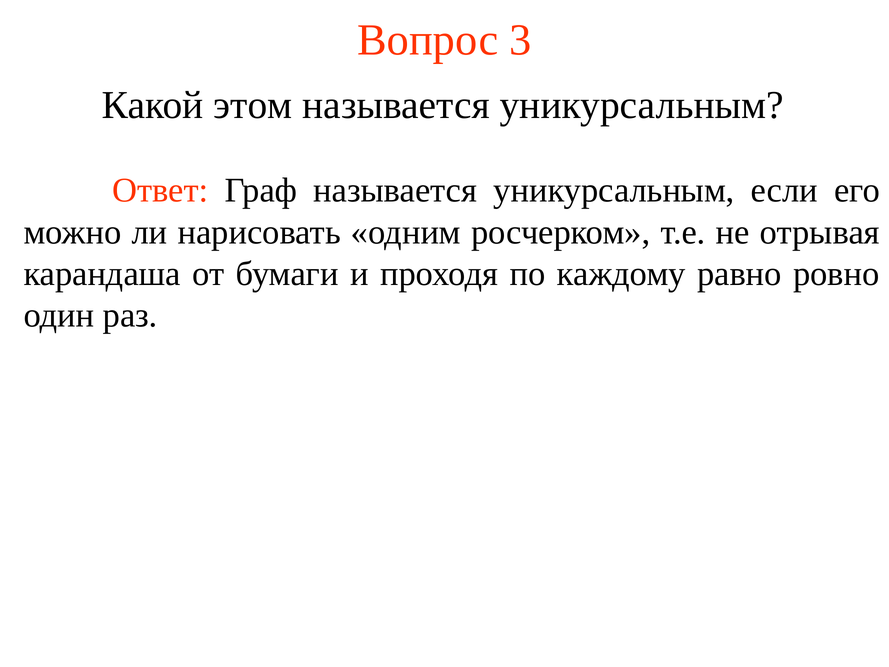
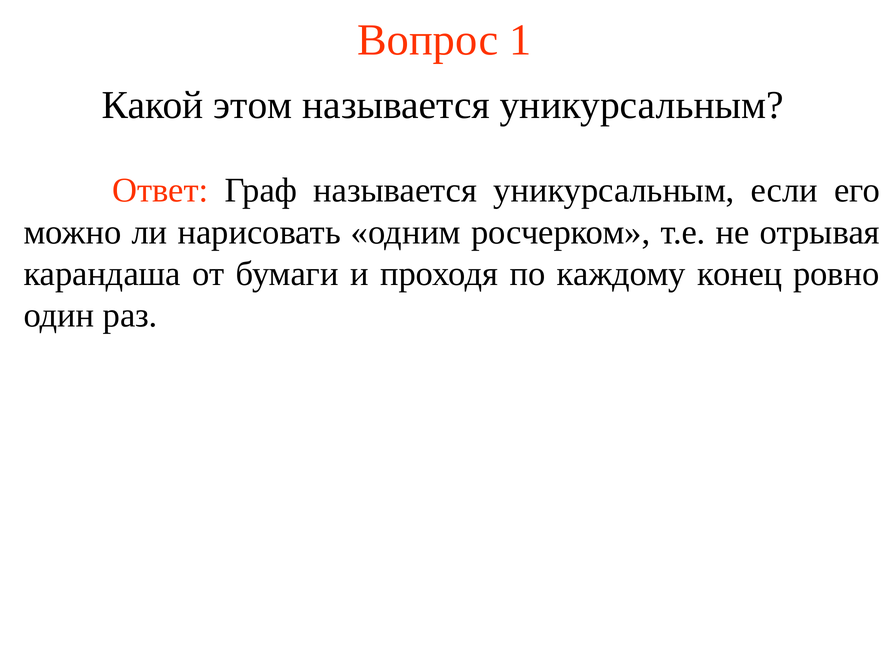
3: 3 -> 1
равно: равно -> конец
